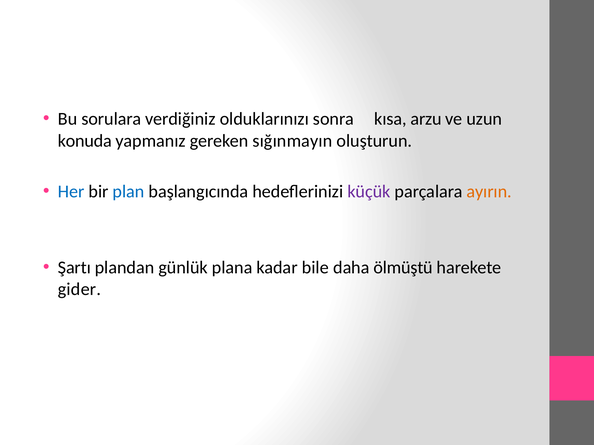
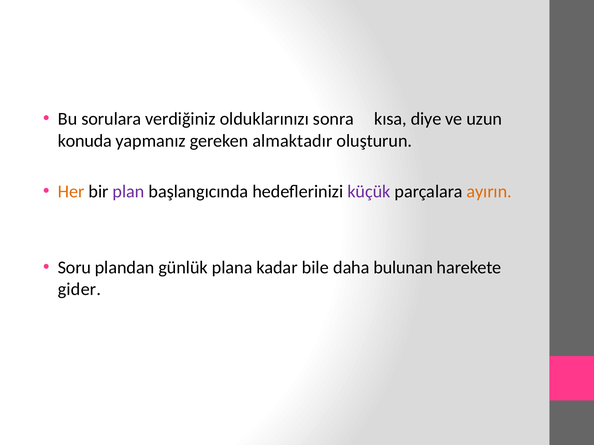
arzu: arzu -> diye
sığınmayın: sığınmayın -> almaktadır
Her colour: blue -> orange
plan colour: blue -> purple
Şartı: Şartı -> Soru
ölmüştü: ölmüştü -> bulunan
